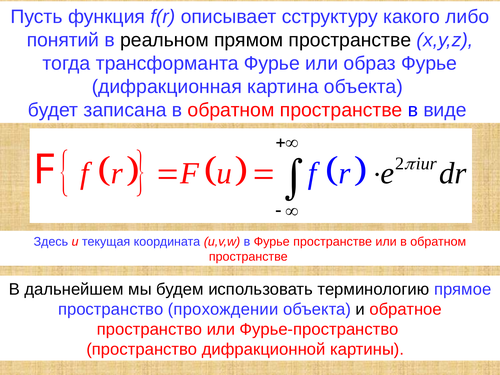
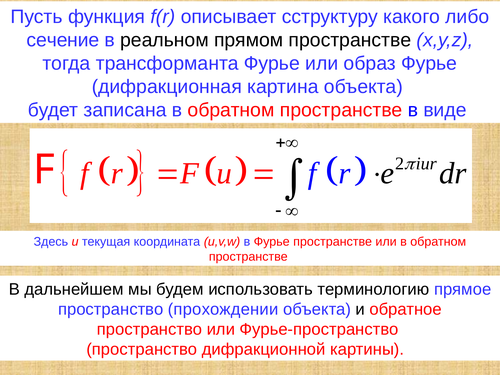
понятий: понятий -> сечение
